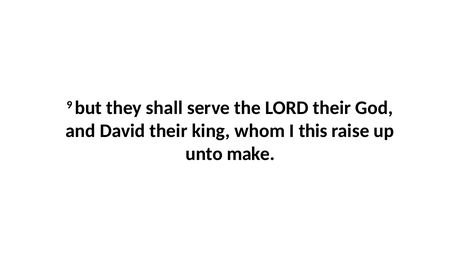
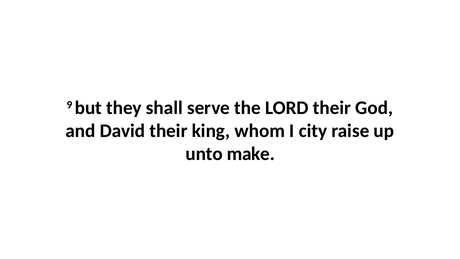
this: this -> city
